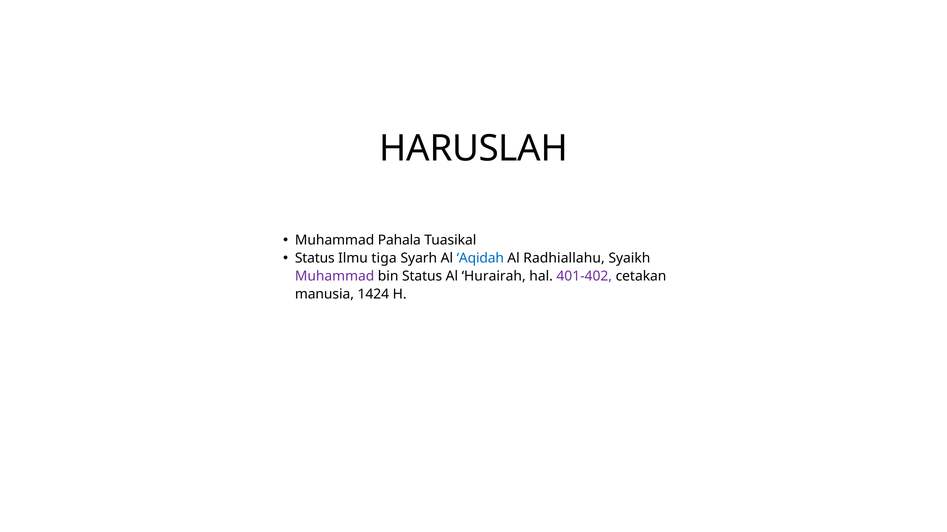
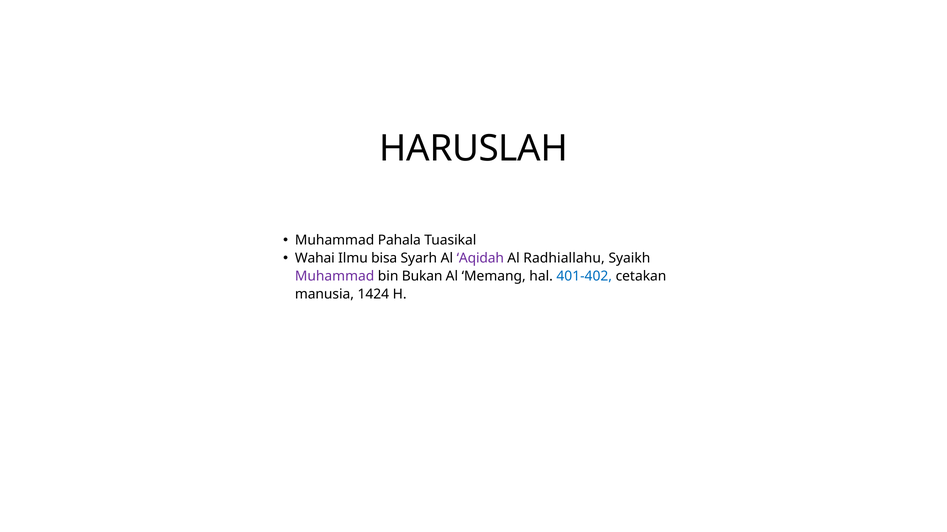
Status at (315, 259): Status -> Wahai
tiga: tiga -> bisa
Aqidah colour: blue -> purple
bin Status: Status -> Bukan
Hurairah: Hurairah -> Memang
401-402 colour: purple -> blue
